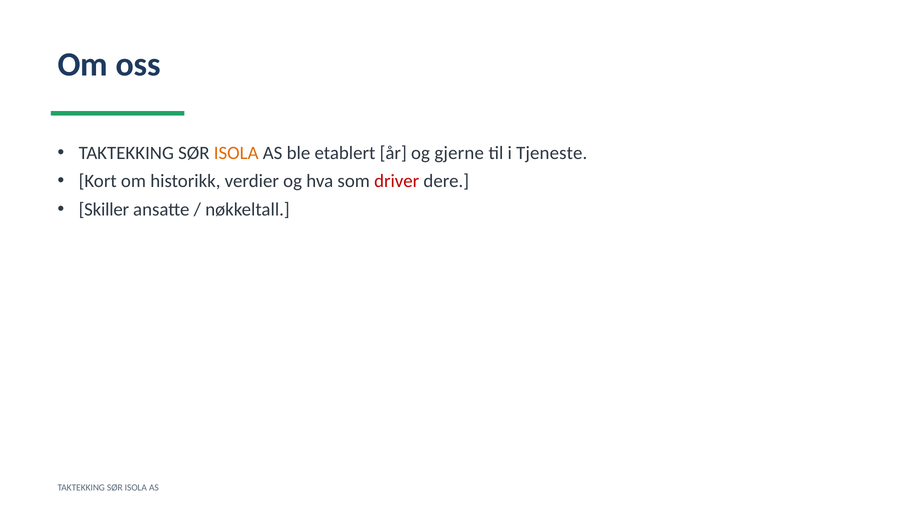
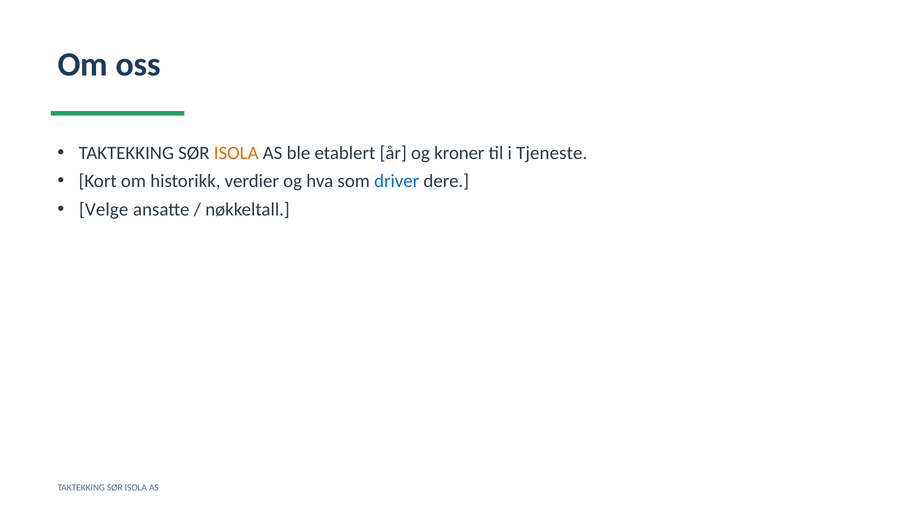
gjerne: gjerne -> kroner
driver colour: red -> blue
Skiller: Skiller -> Velge
